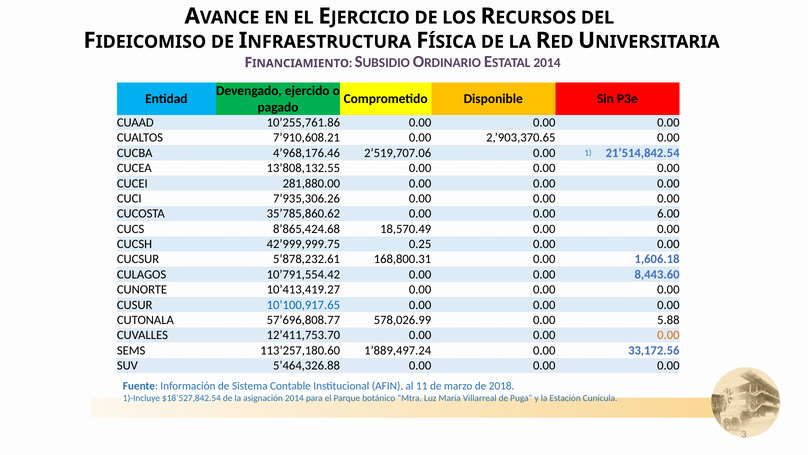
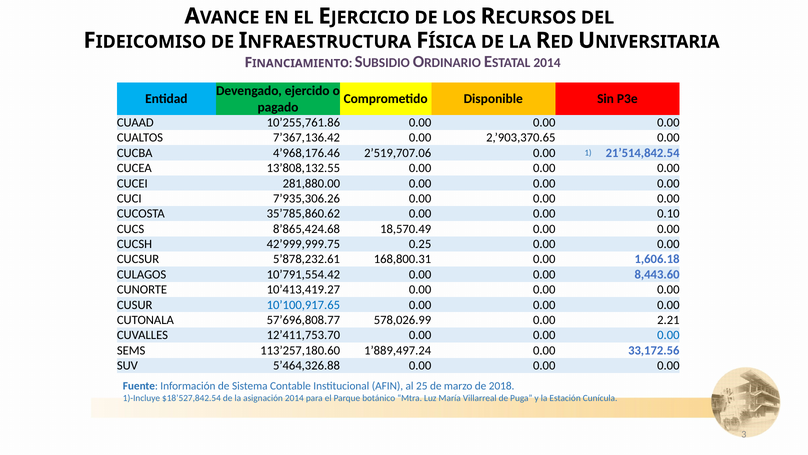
7’910,608.21: 7’910,608.21 -> 7’367,136.42
6.00: 6.00 -> 0.10
5.88: 5.88 -> 2.21
0.00 at (668, 335) colour: orange -> blue
11: 11 -> 25
